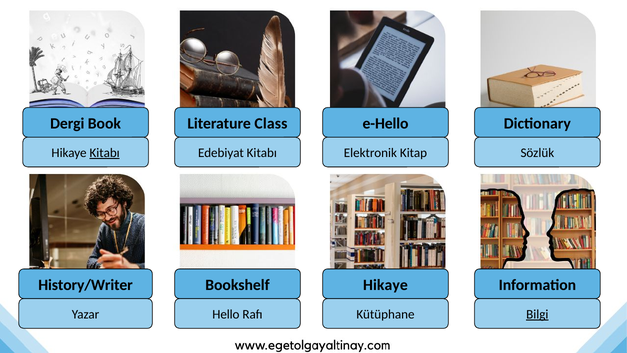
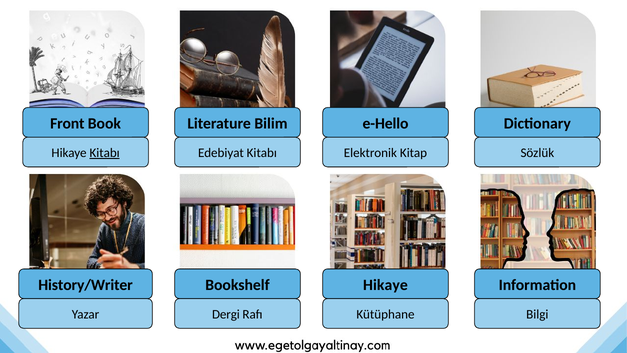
Dergi: Dergi -> Front
Class: Class -> Bilim
Hello: Hello -> Dergi
Bilgi underline: present -> none
